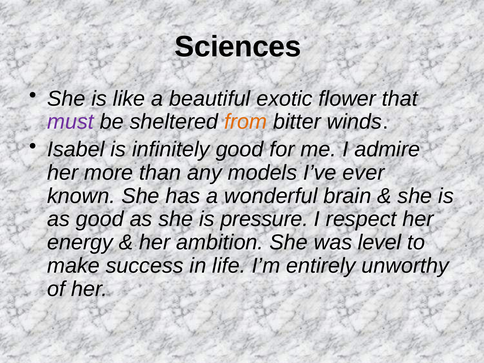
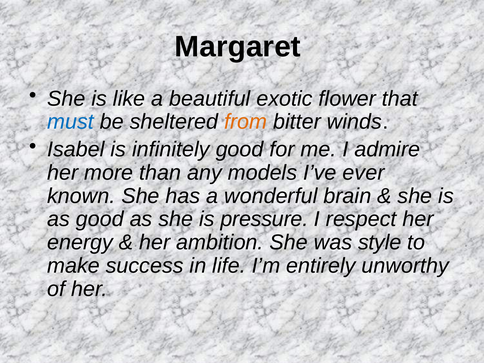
Sciences: Sciences -> Margaret
must colour: purple -> blue
level: level -> style
